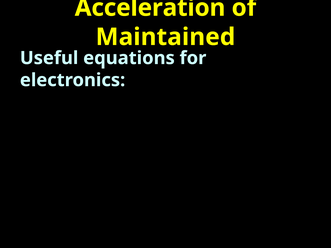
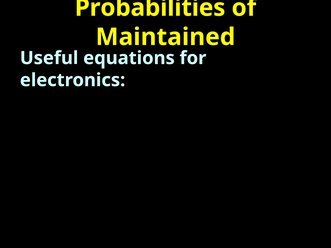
Acceleration: Acceleration -> Probabilities
